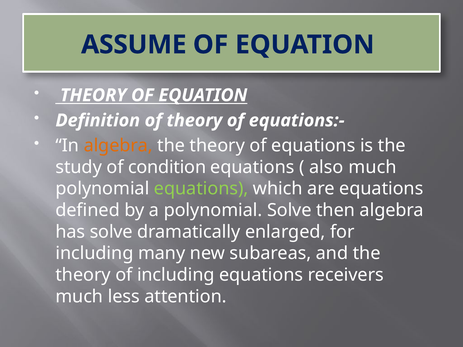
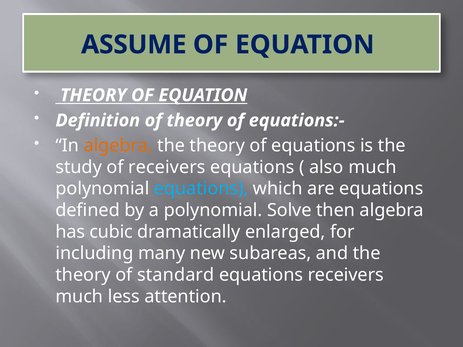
of condition: condition -> receivers
equations at (201, 189) colour: light green -> light blue
has solve: solve -> cubic
of including: including -> standard
